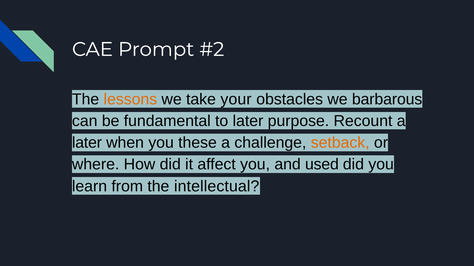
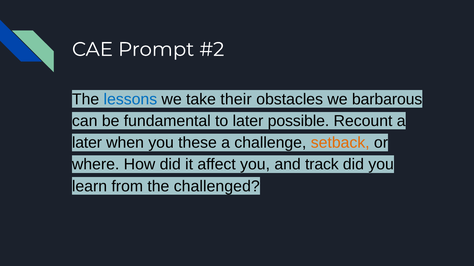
lessons colour: orange -> blue
your: your -> their
purpose: purpose -> possible
used: used -> track
intellectual: intellectual -> challenged
